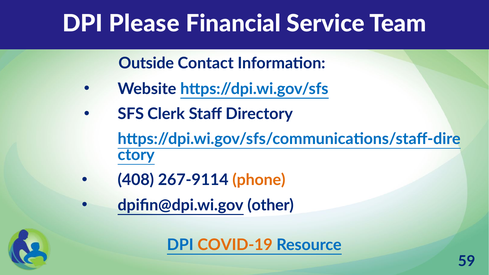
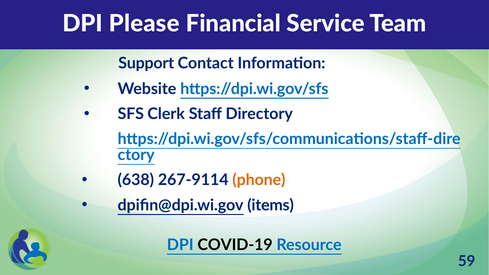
Outside: Outside -> Support
408: 408 -> 638
other: other -> items
COVID-19 colour: orange -> black
